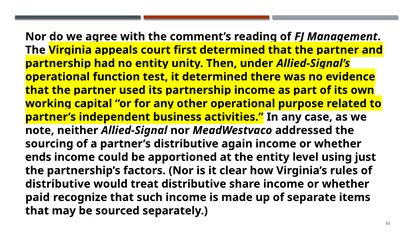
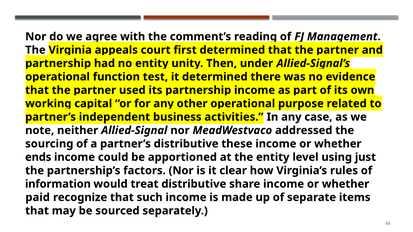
again: again -> these
distributive at (58, 184): distributive -> information
